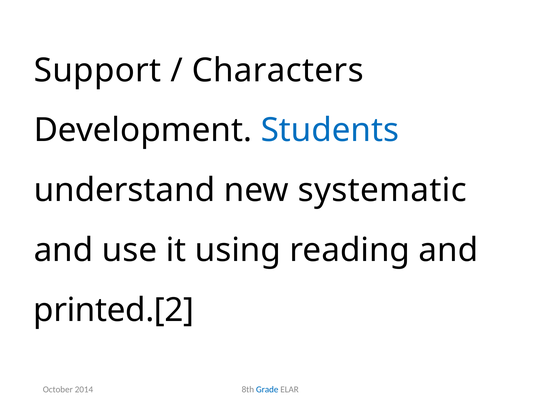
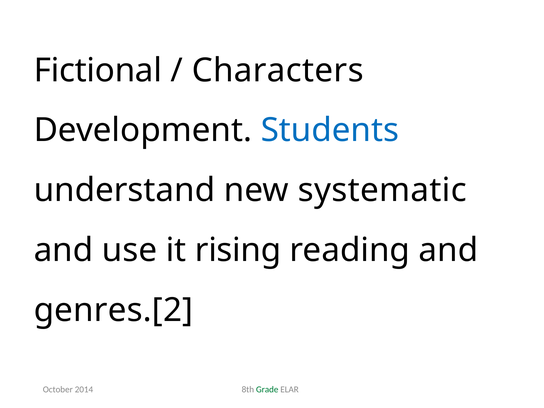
Support: Support -> Fictional
using: using -> rising
printed.[2: printed.[2 -> genres.[2
Grade colour: blue -> green
